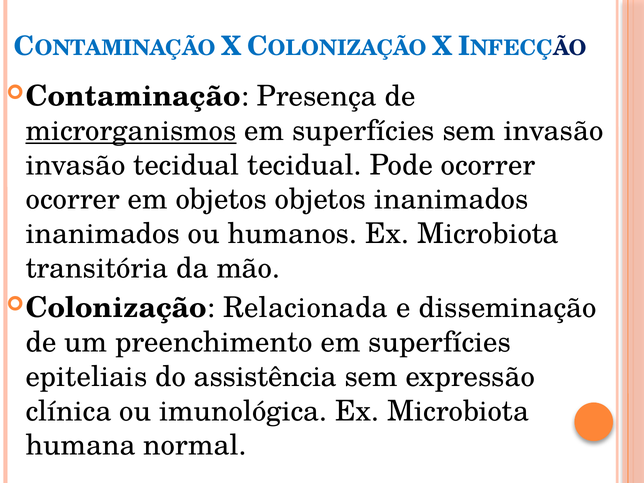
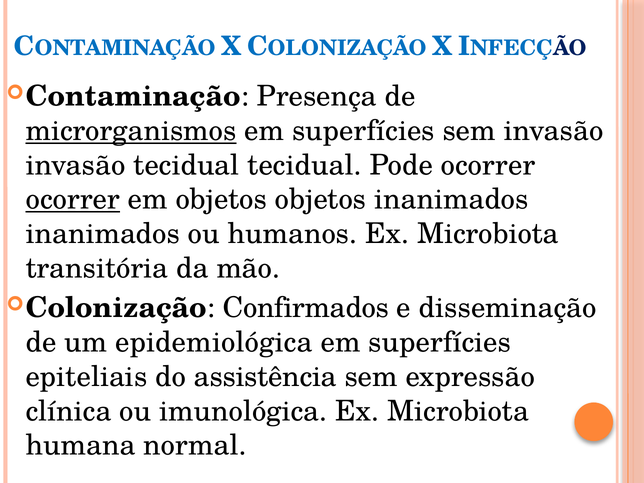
ocorrer at (73, 200) underline: none -> present
Relacionada: Relacionada -> Confirmados
preenchimento: preenchimento -> epidemiológica
